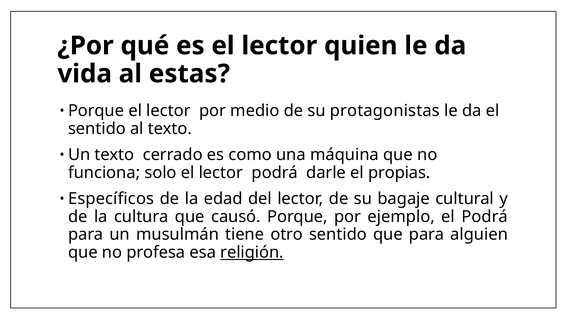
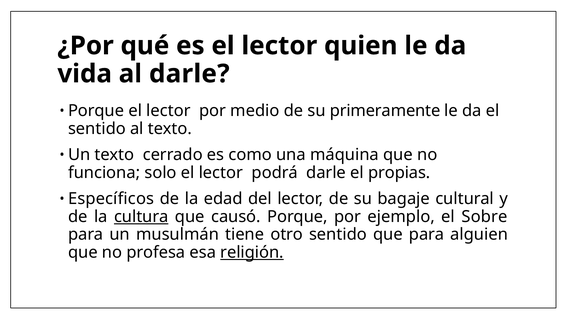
al estas: estas -> darle
protagonistas: protagonistas -> primeramente
cultura underline: none -> present
el Podrá: Podrá -> Sobre
